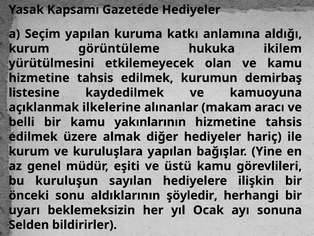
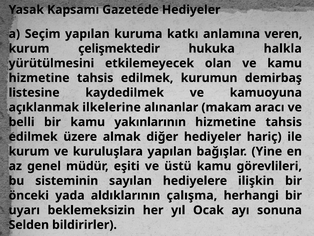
aldığı: aldığı -> veren
görüntüleme: görüntüleme -> çelişmektedir
ikilem: ikilem -> halkla
kuruluşun: kuruluşun -> sisteminin
sonu: sonu -> yada
şöyledir: şöyledir -> çalışma
